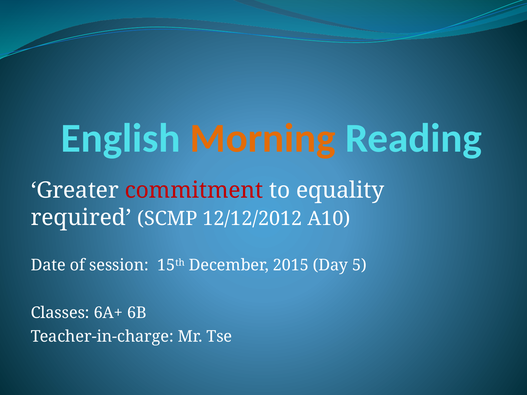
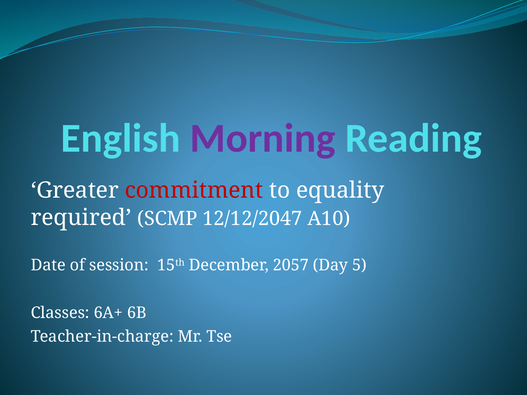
Morning colour: orange -> purple
12/12/2012: 12/12/2012 -> 12/12/2047
2015: 2015 -> 2057
